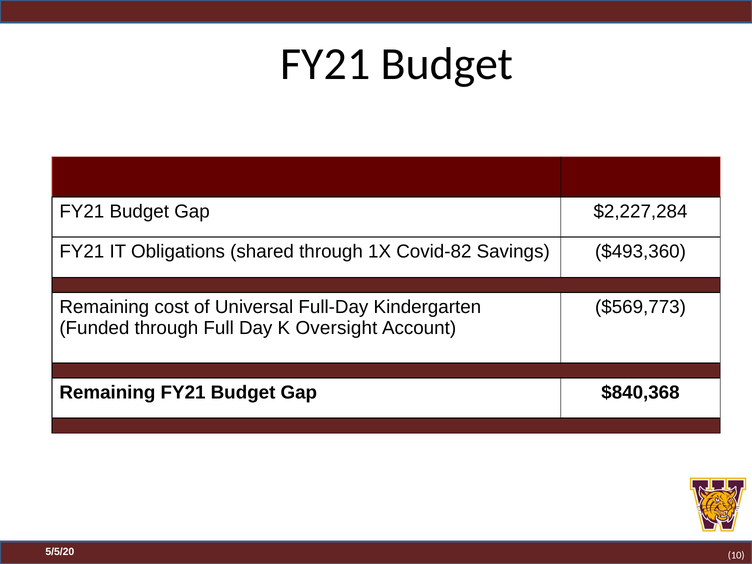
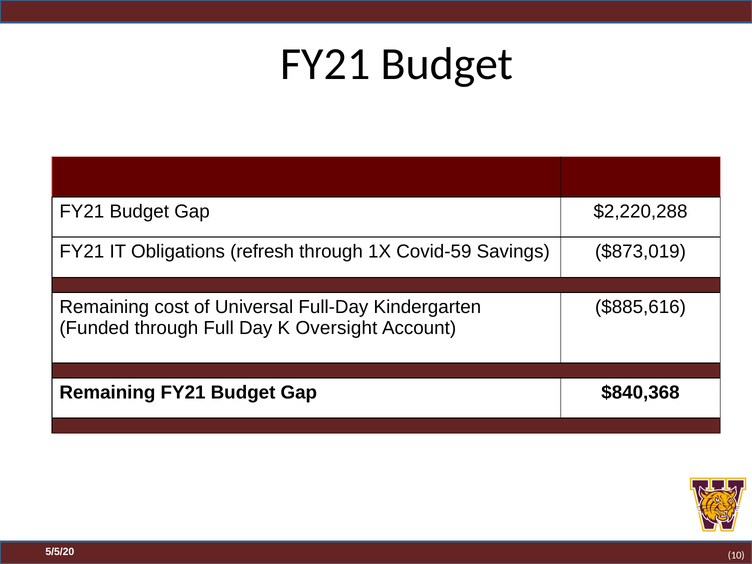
$2,227,284: $2,227,284 -> $2,220,288
shared: shared -> refresh
Covid-82: Covid-82 -> Covid-59
$493,360: $493,360 -> $873,019
$569,773: $569,773 -> $885,616
